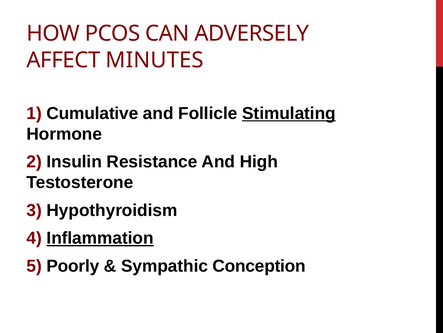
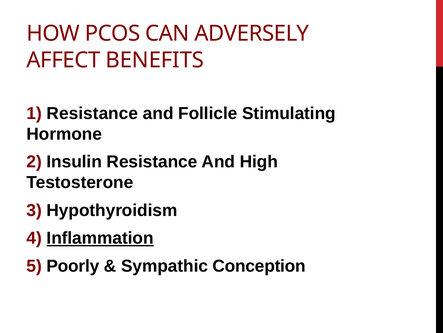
MINUTES: MINUTES -> BENEFITS
1 Cumulative: Cumulative -> Resistance
Stimulating underline: present -> none
